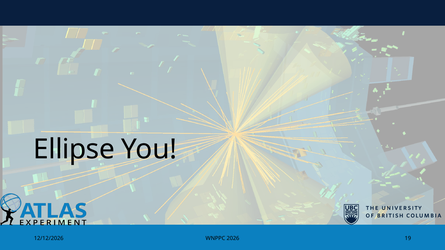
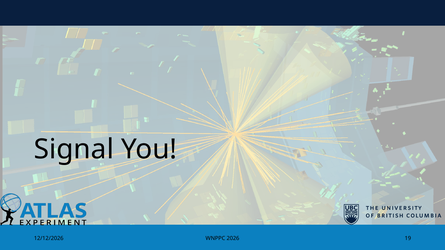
Ellipse: Ellipse -> Signal
